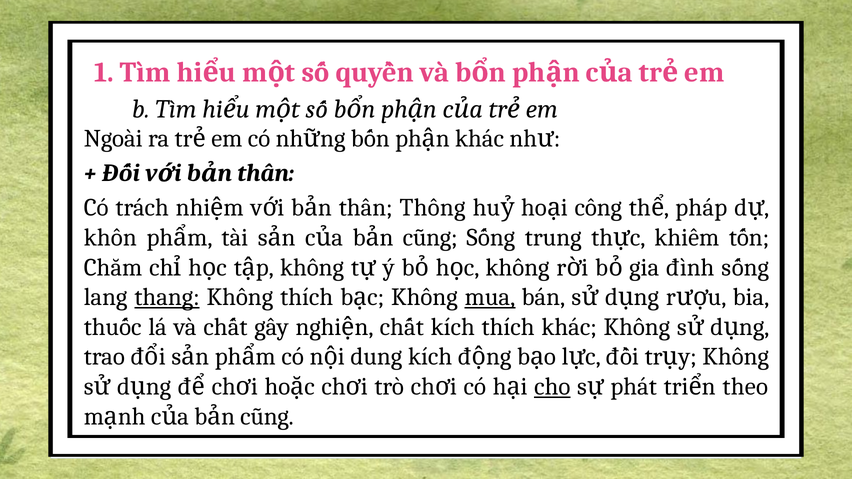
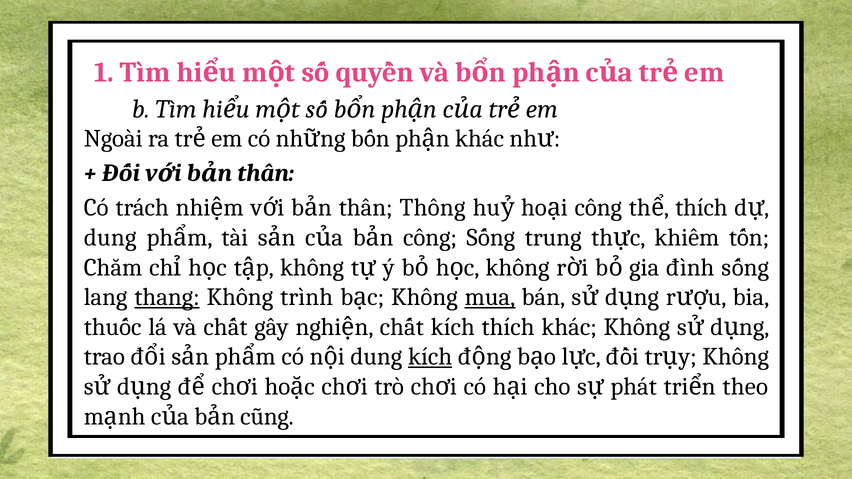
pháp at (701, 208): pháp -> thích
khôn at (110, 238): khôn -> dung
cũng at (430, 238): cũng -> công
Không thích: thích -> trình
kích at (430, 357) underline: none -> present
cho underline: present -> none
